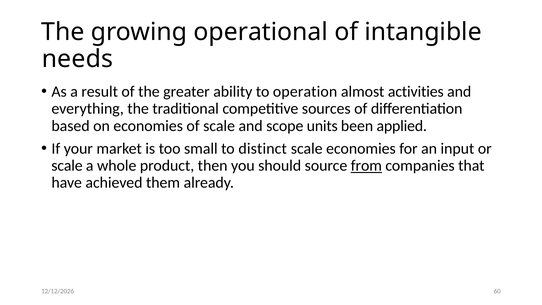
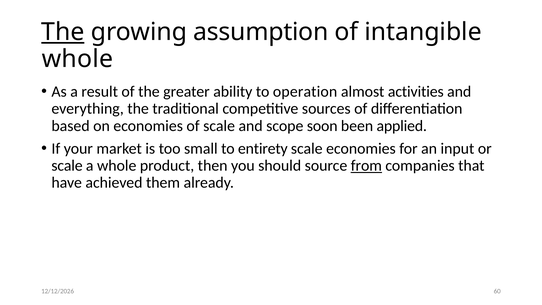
The at (63, 32) underline: none -> present
operational: operational -> assumption
needs at (77, 59): needs -> whole
units: units -> soon
distinct: distinct -> entirety
